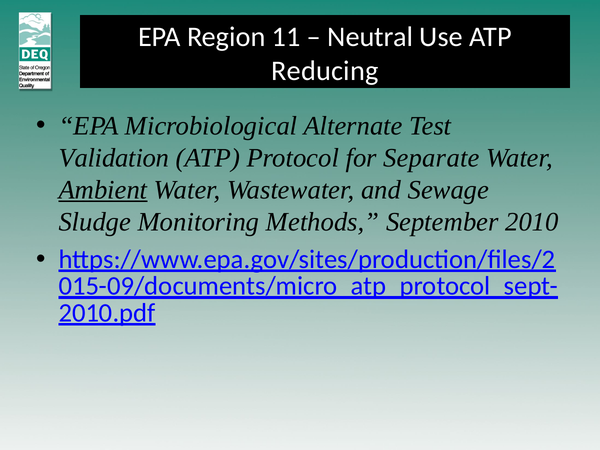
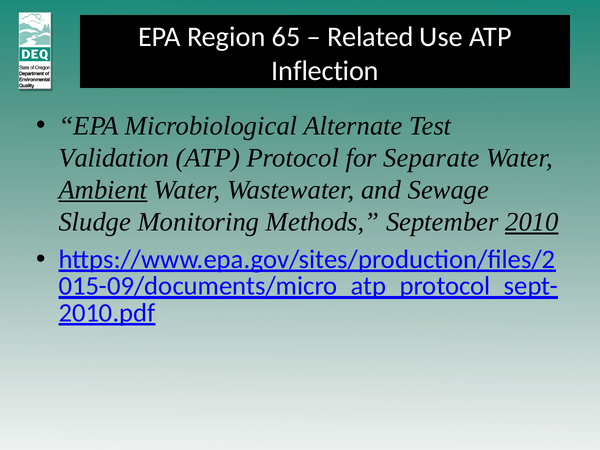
11: 11 -> 65
Neutral: Neutral -> Related
Reducing: Reducing -> Inflection
2010 underline: none -> present
